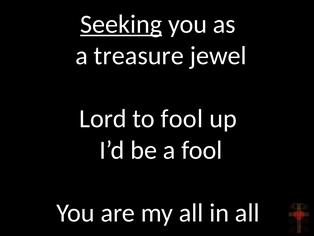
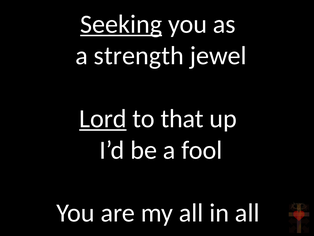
treasure: treasure -> strength
Lord underline: none -> present
to fool: fool -> that
